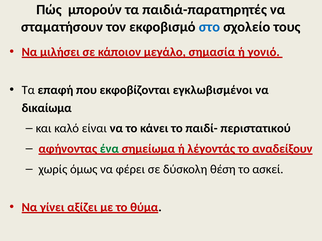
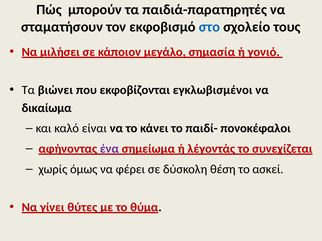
επαφή: επαφή -> βιώνει
περιστατικού: περιστατικού -> πονοκέφαλοι
ένα colour: green -> purple
αναδείξουν: αναδείξουν -> συνεχίζεται
αξίζει: αξίζει -> θύτες
